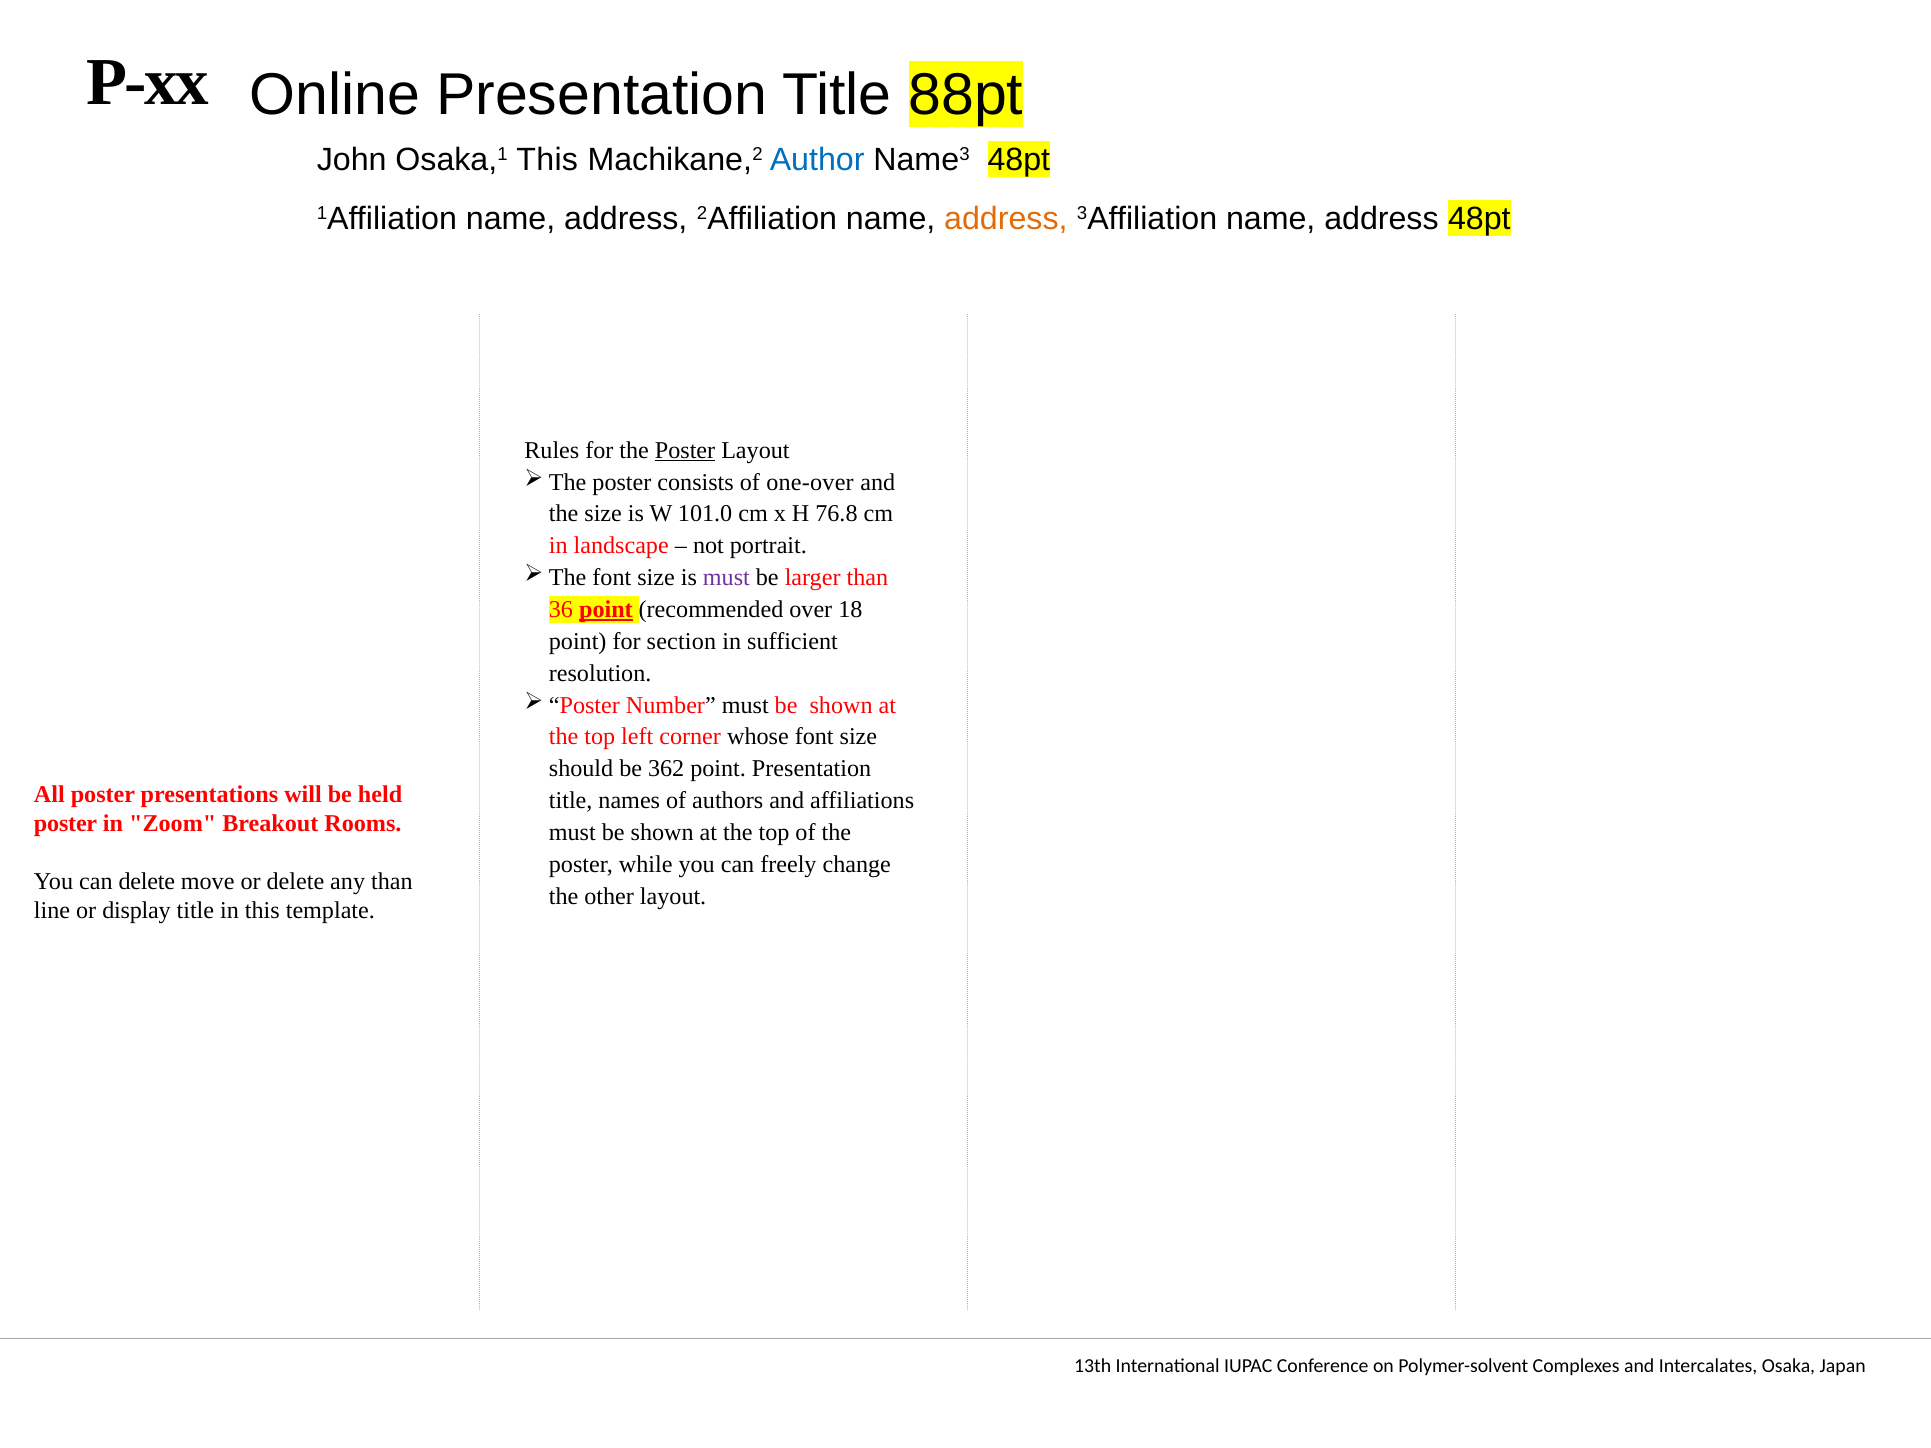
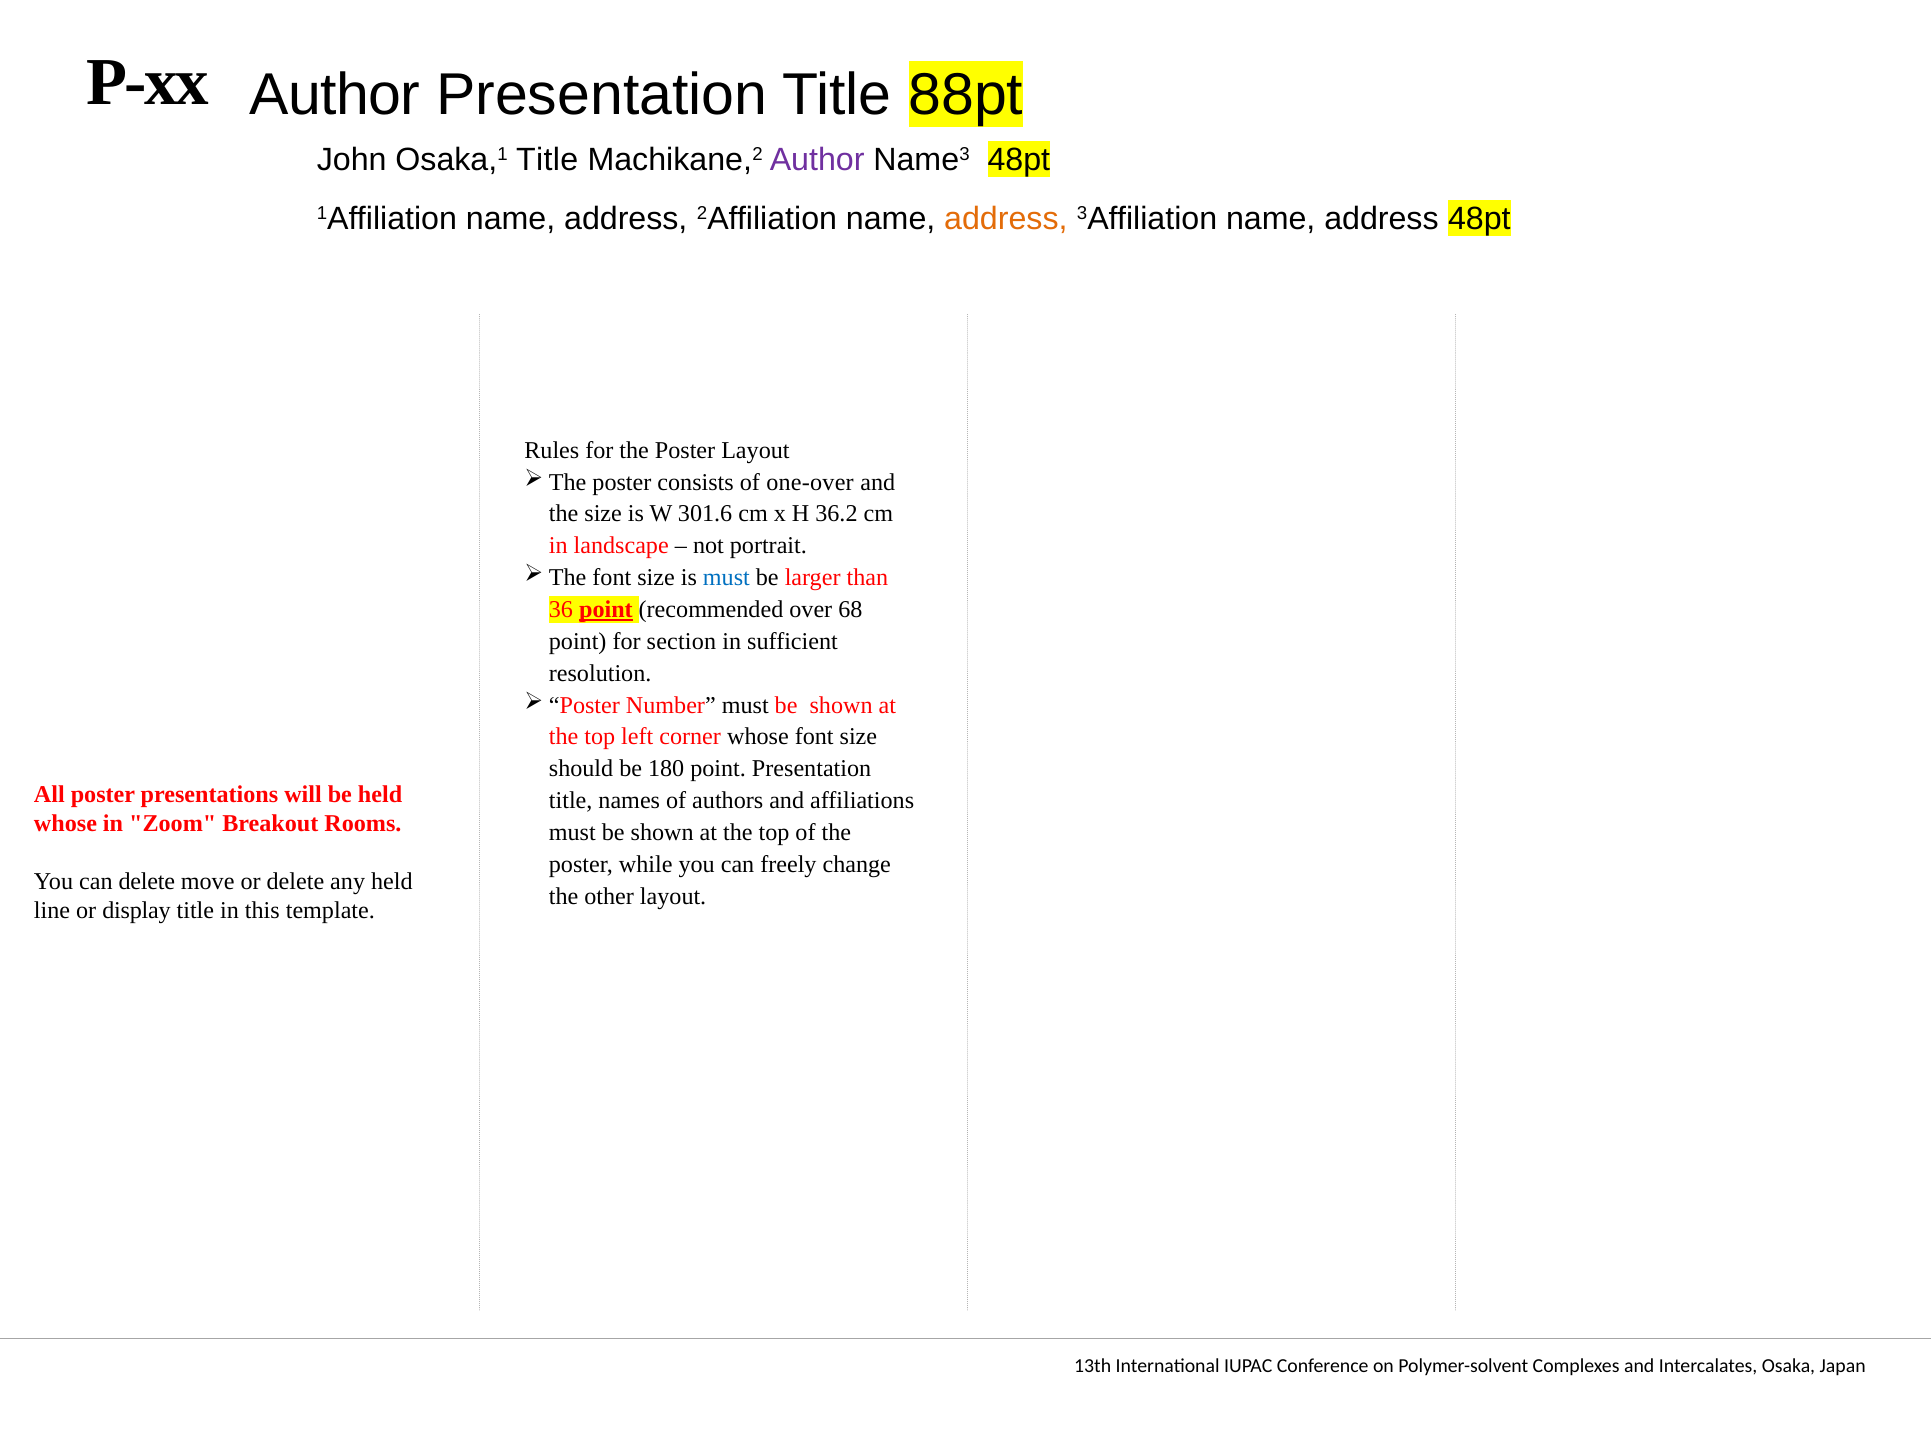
Online at (335, 95): Online -> Author
Osaka,1 This: This -> Title
Author at (817, 160) colour: blue -> purple
Poster at (685, 450) underline: present -> none
101.0: 101.0 -> 301.6
76.8: 76.8 -> 36.2
must at (726, 578) colour: purple -> blue
18: 18 -> 68
362: 362 -> 180
poster at (66, 824): poster -> whose
any than: than -> held
